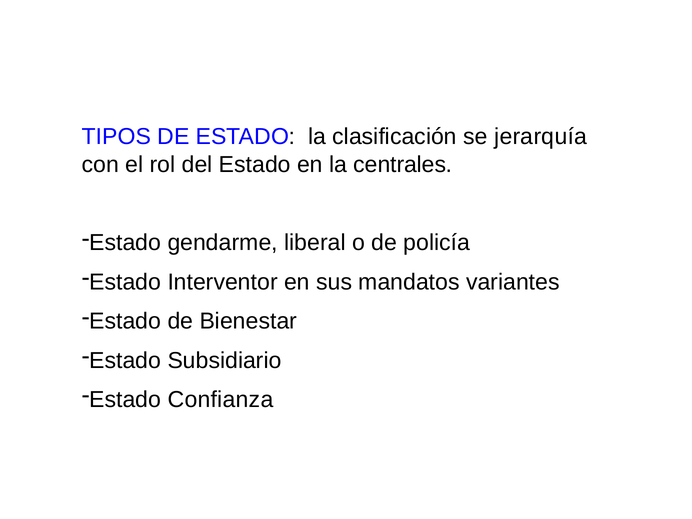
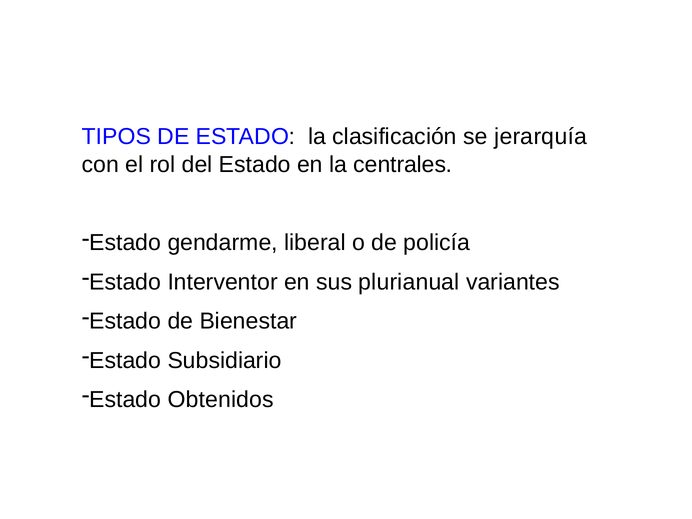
mandatos: mandatos -> plurianual
Confianza: Confianza -> Obtenidos
